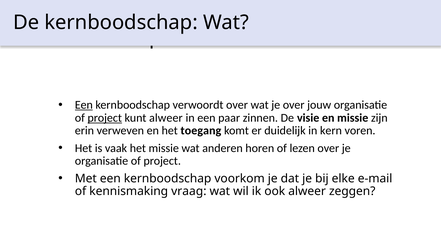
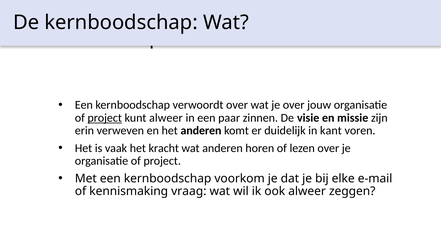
Een at (84, 105) underline: present -> none
het toegang: toegang -> anderen
kern: kern -> kant
het missie: missie -> kracht
